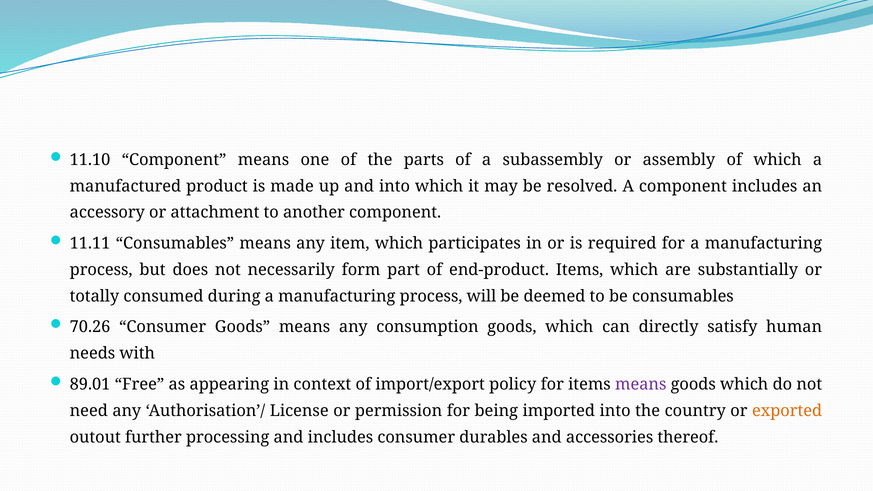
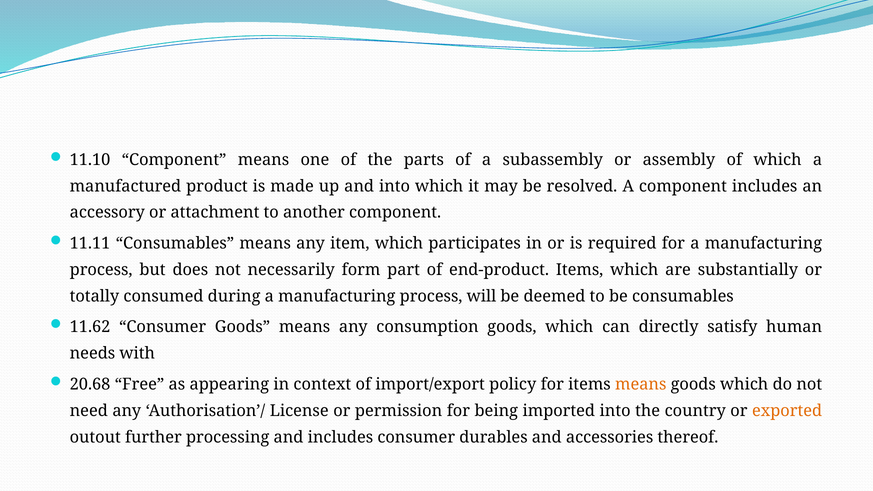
70.26: 70.26 -> 11.62
89.01: 89.01 -> 20.68
means at (641, 384) colour: purple -> orange
